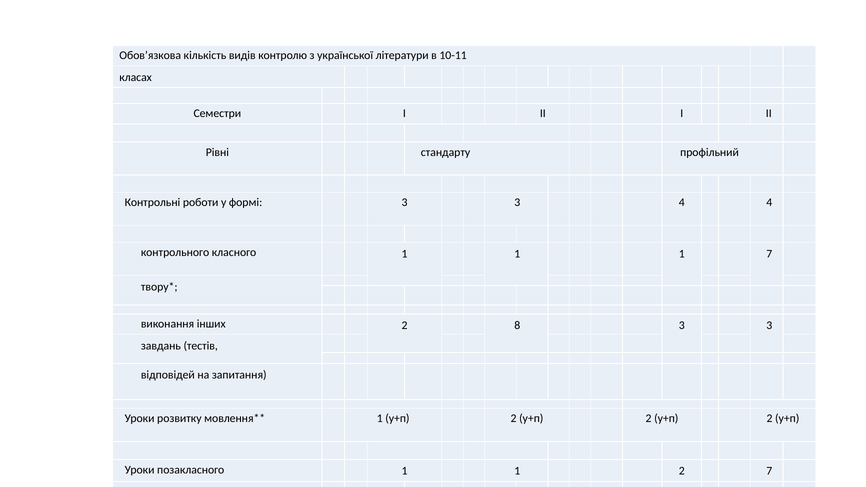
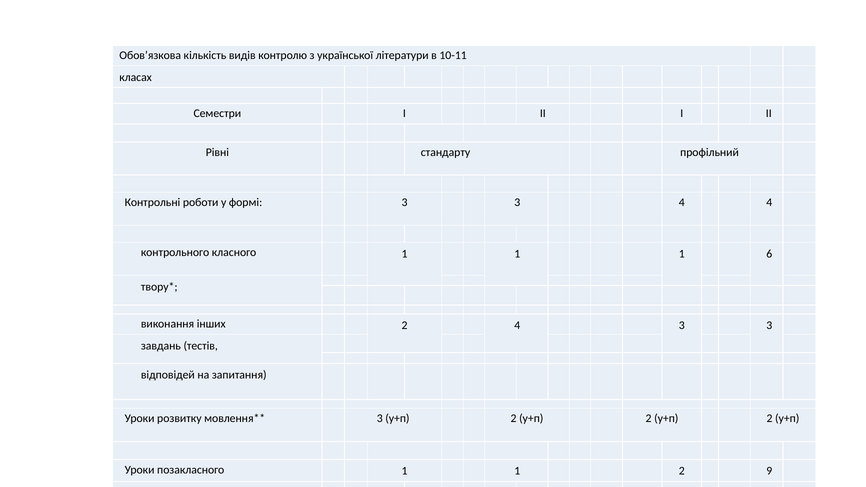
1 7: 7 -> 6
2 8: 8 -> 4
1 at (380, 419): 1 -> 3
2 7: 7 -> 9
